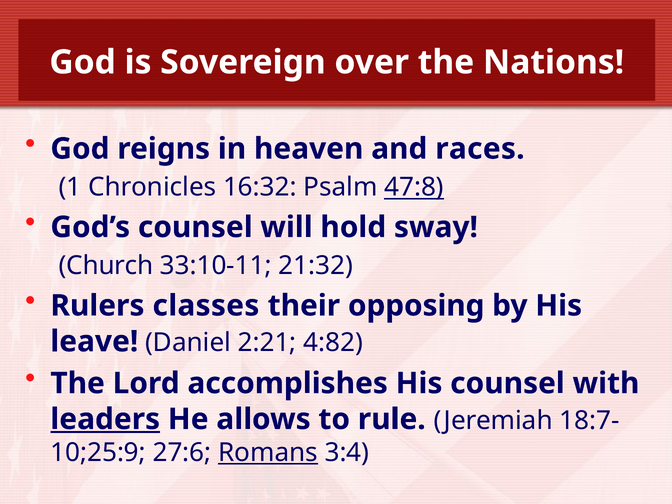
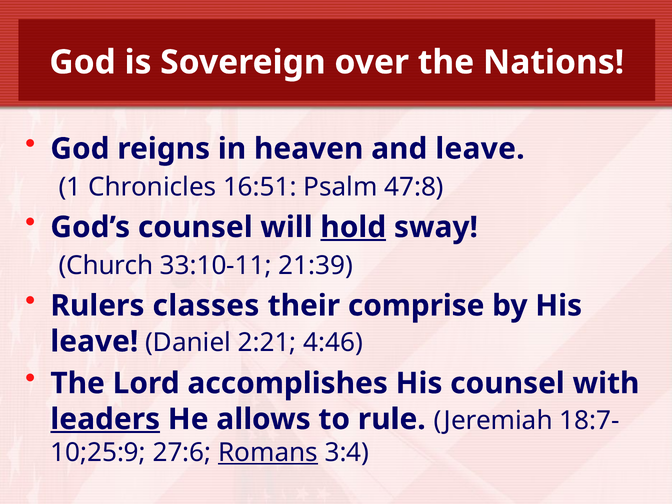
and races: races -> leave
16:32: 16:32 -> 16:51
47:8 underline: present -> none
hold underline: none -> present
21:32: 21:32 -> 21:39
opposing: opposing -> comprise
4:82: 4:82 -> 4:46
